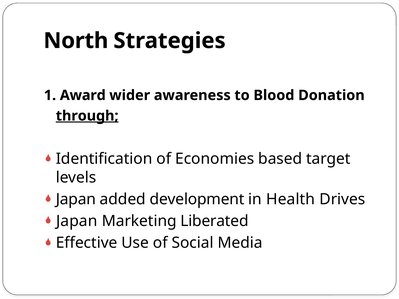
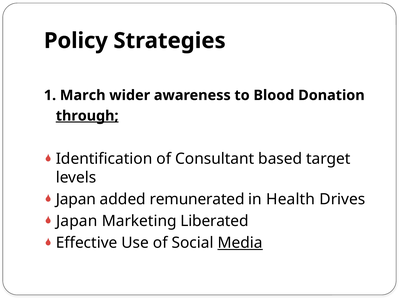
North: North -> Policy
Award: Award -> March
Economies: Economies -> Consultant
development: development -> remunerated
Media underline: none -> present
